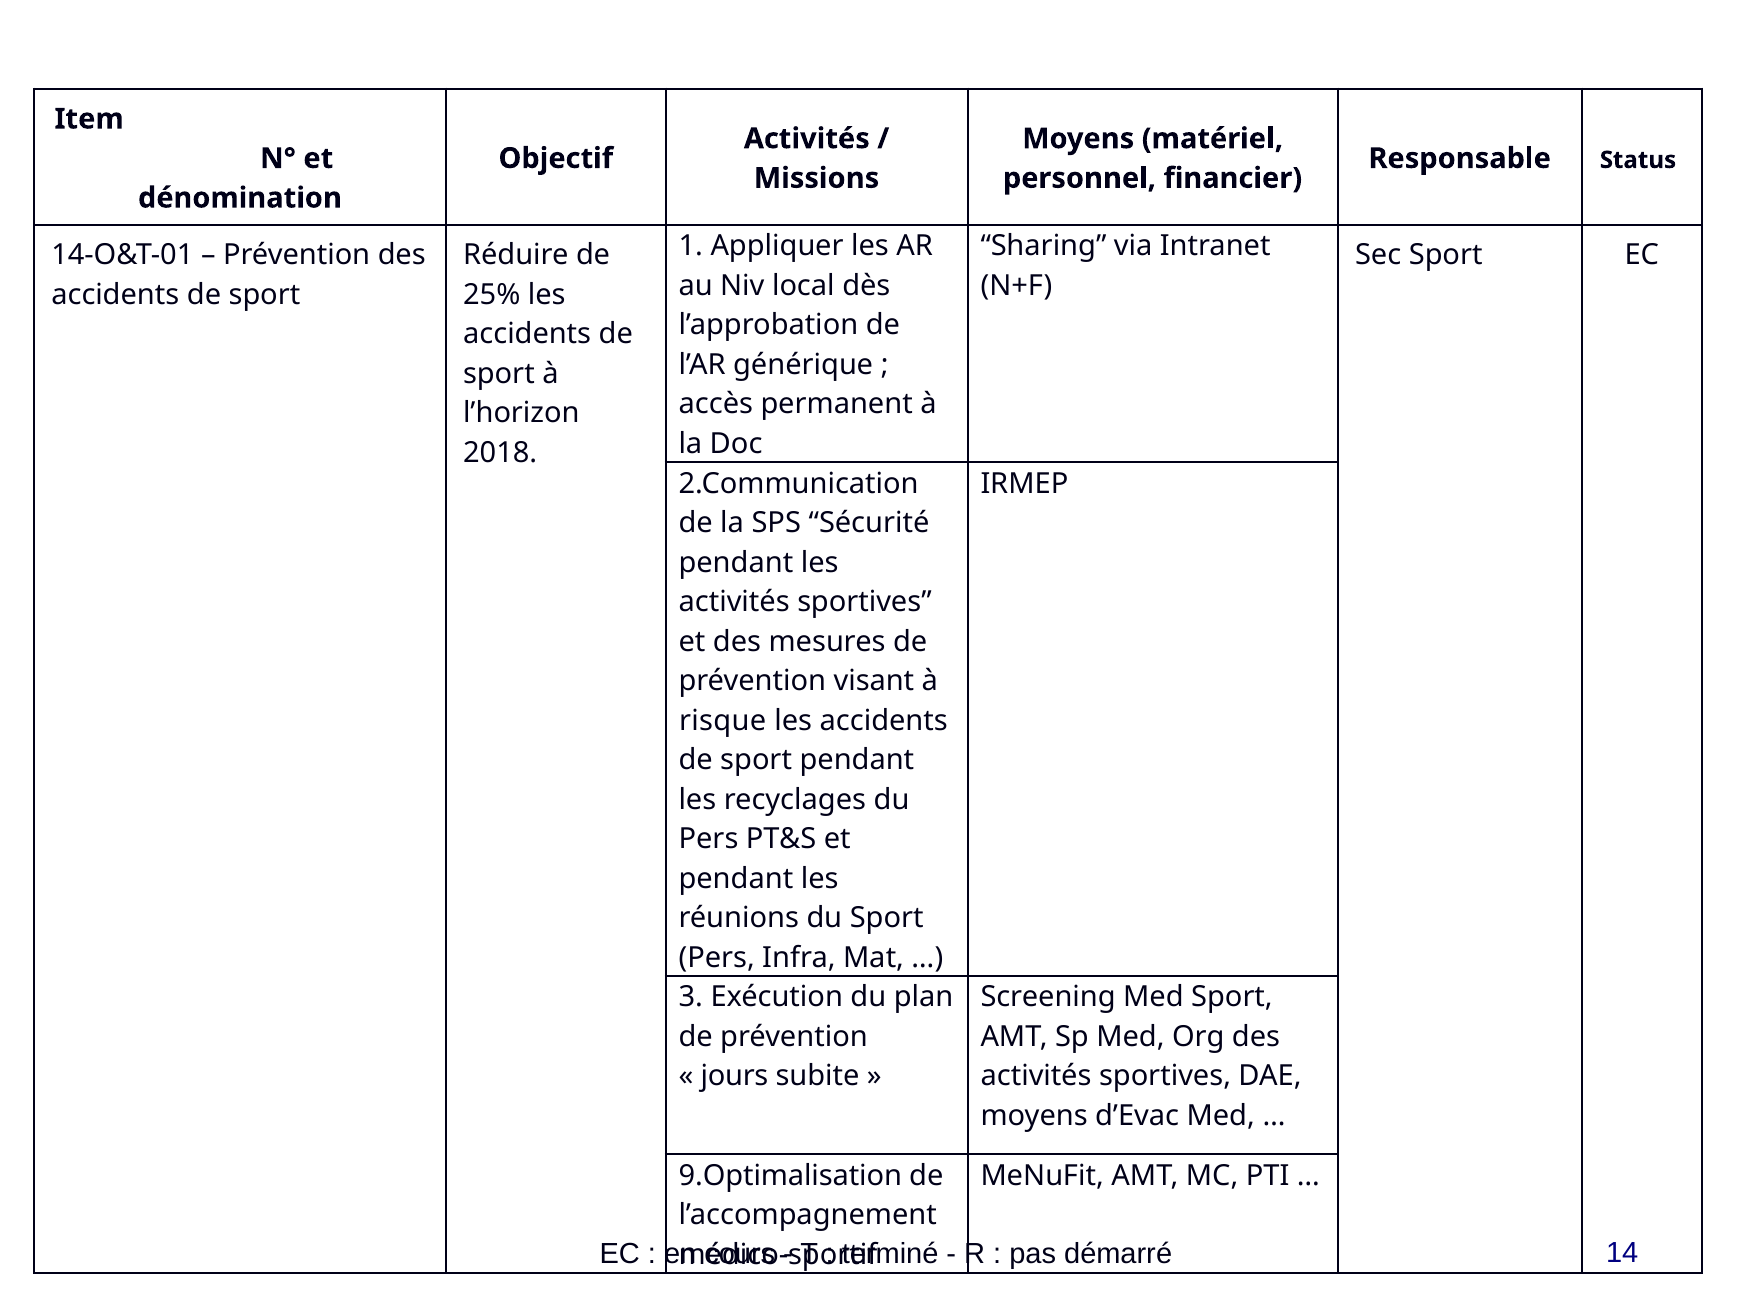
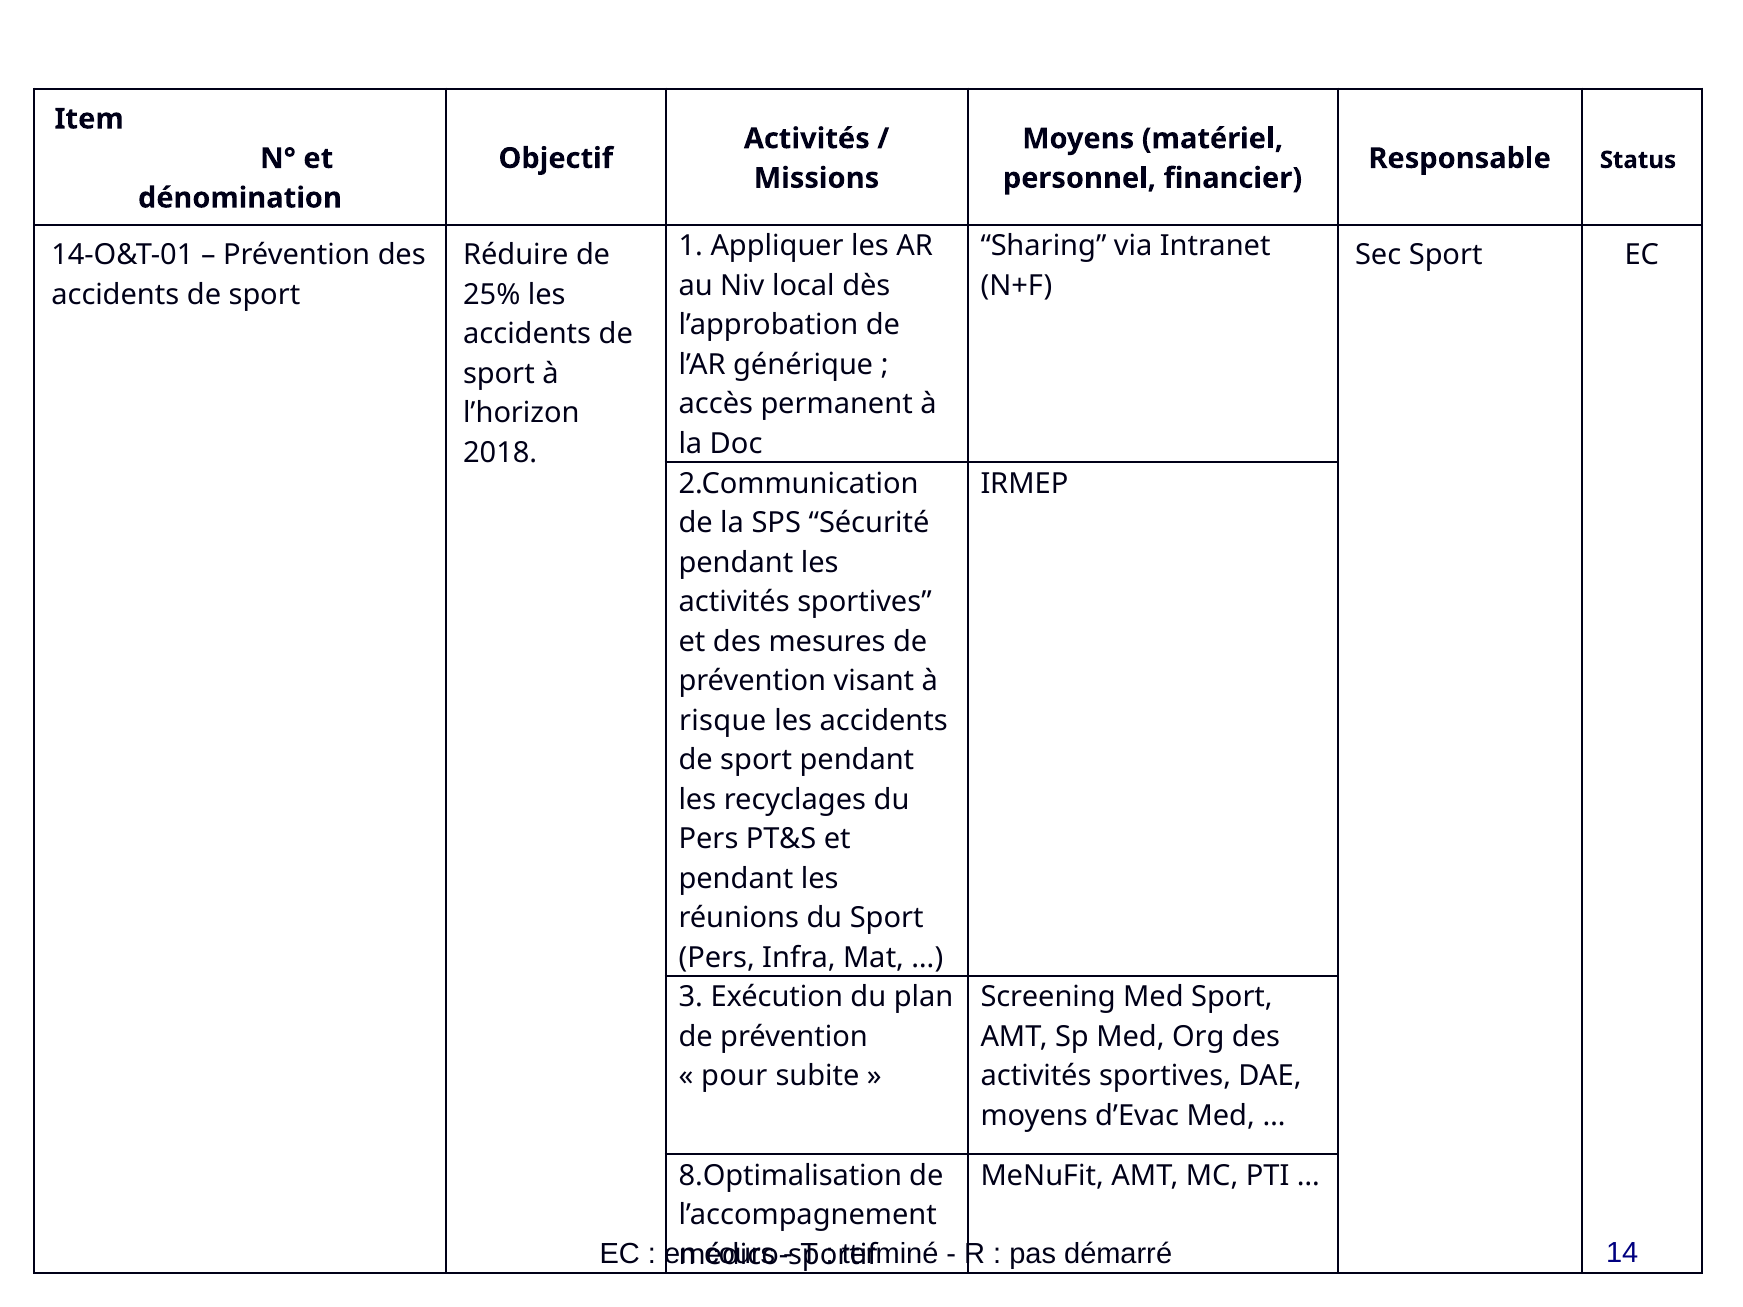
jours: jours -> pour
9.Optimalisation: 9.Optimalisation -> 8.Optimalisation
